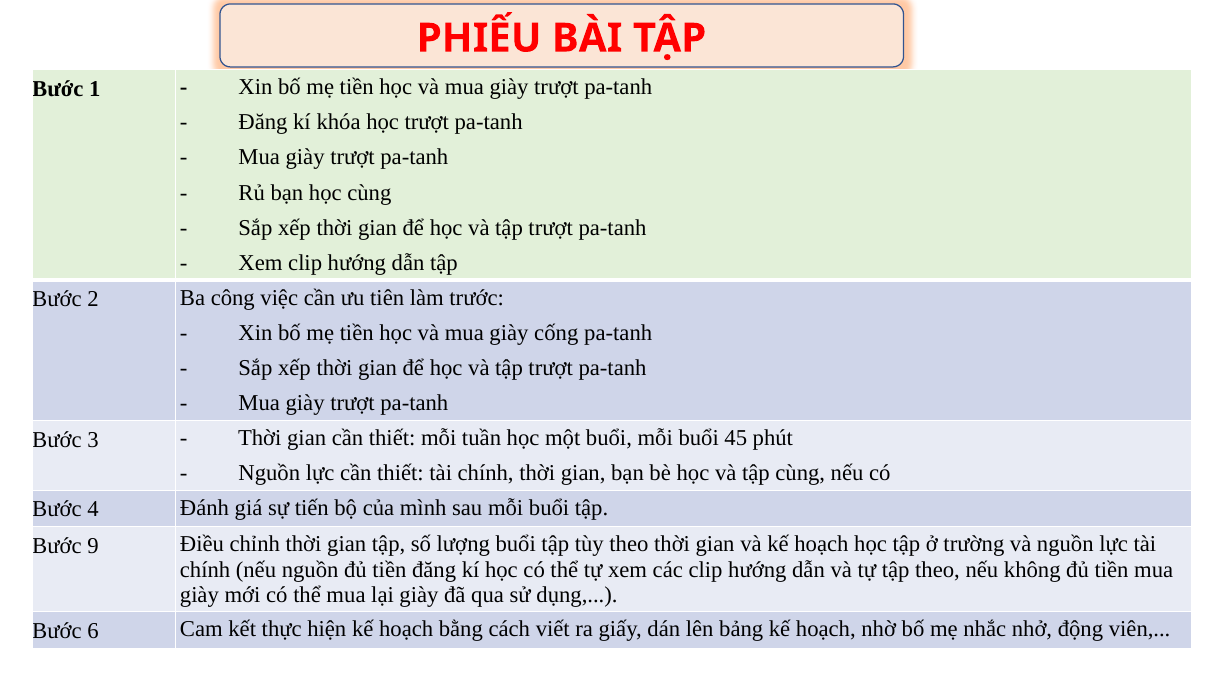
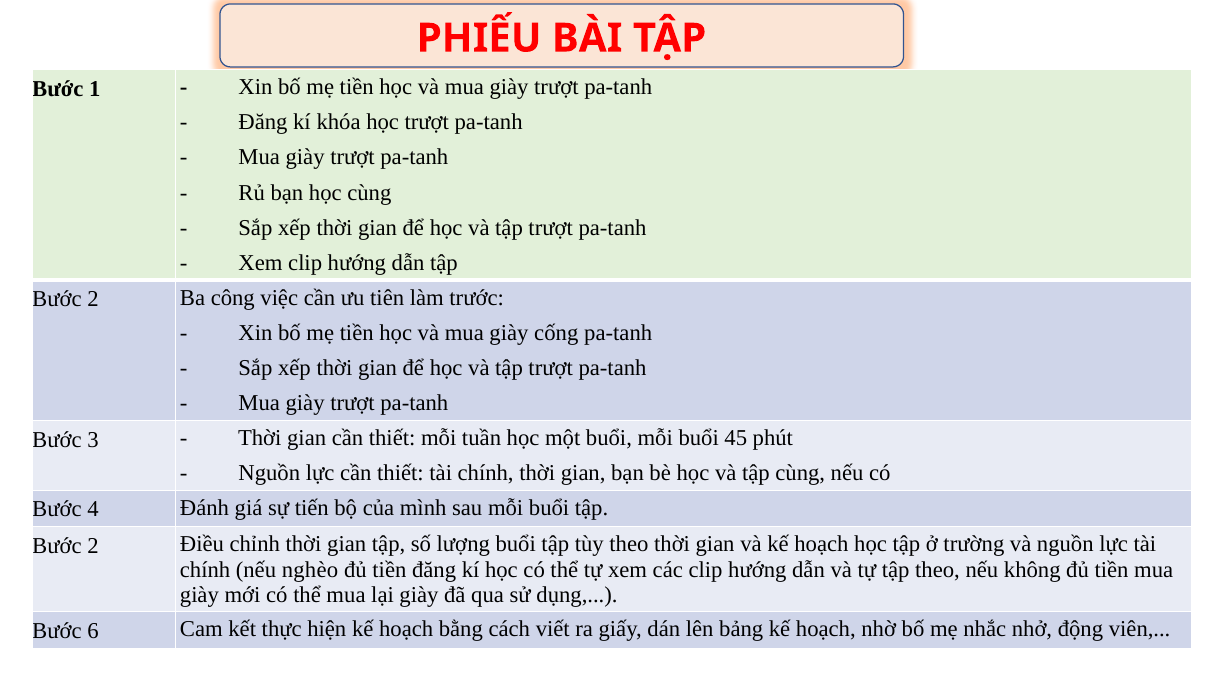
9 at (93, 546): 9 -> 2
nếu nguồn: nguồn -> nghèo
